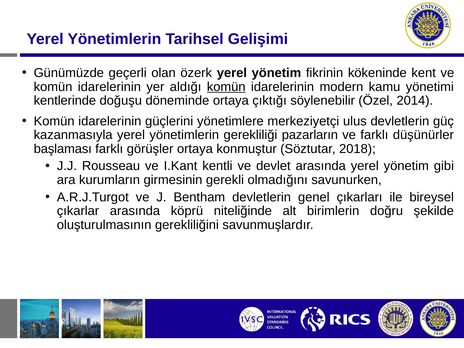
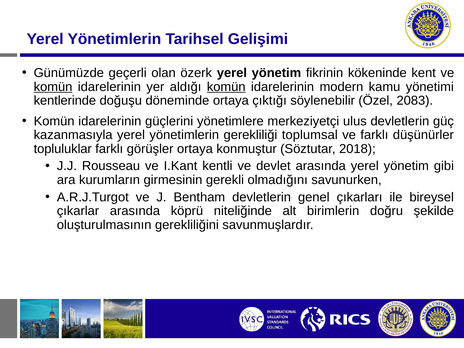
komün at (53, 87) underline: none -> present
2014: 2014 -> 2083
pazarların: pazarların -> toplumsal
başlaması: başlaması -> topluluklar
